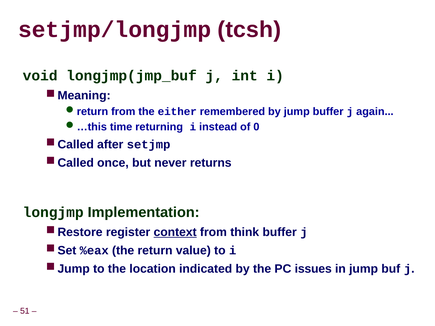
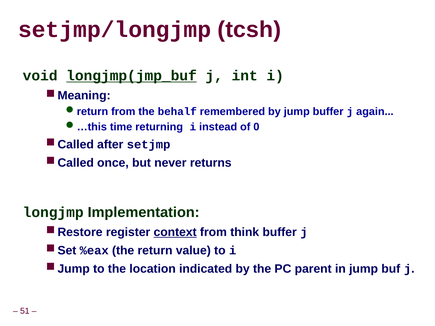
longjmp(jmp_buf underline: none -> present
either: either -> behalf
issues: issues -> parent
